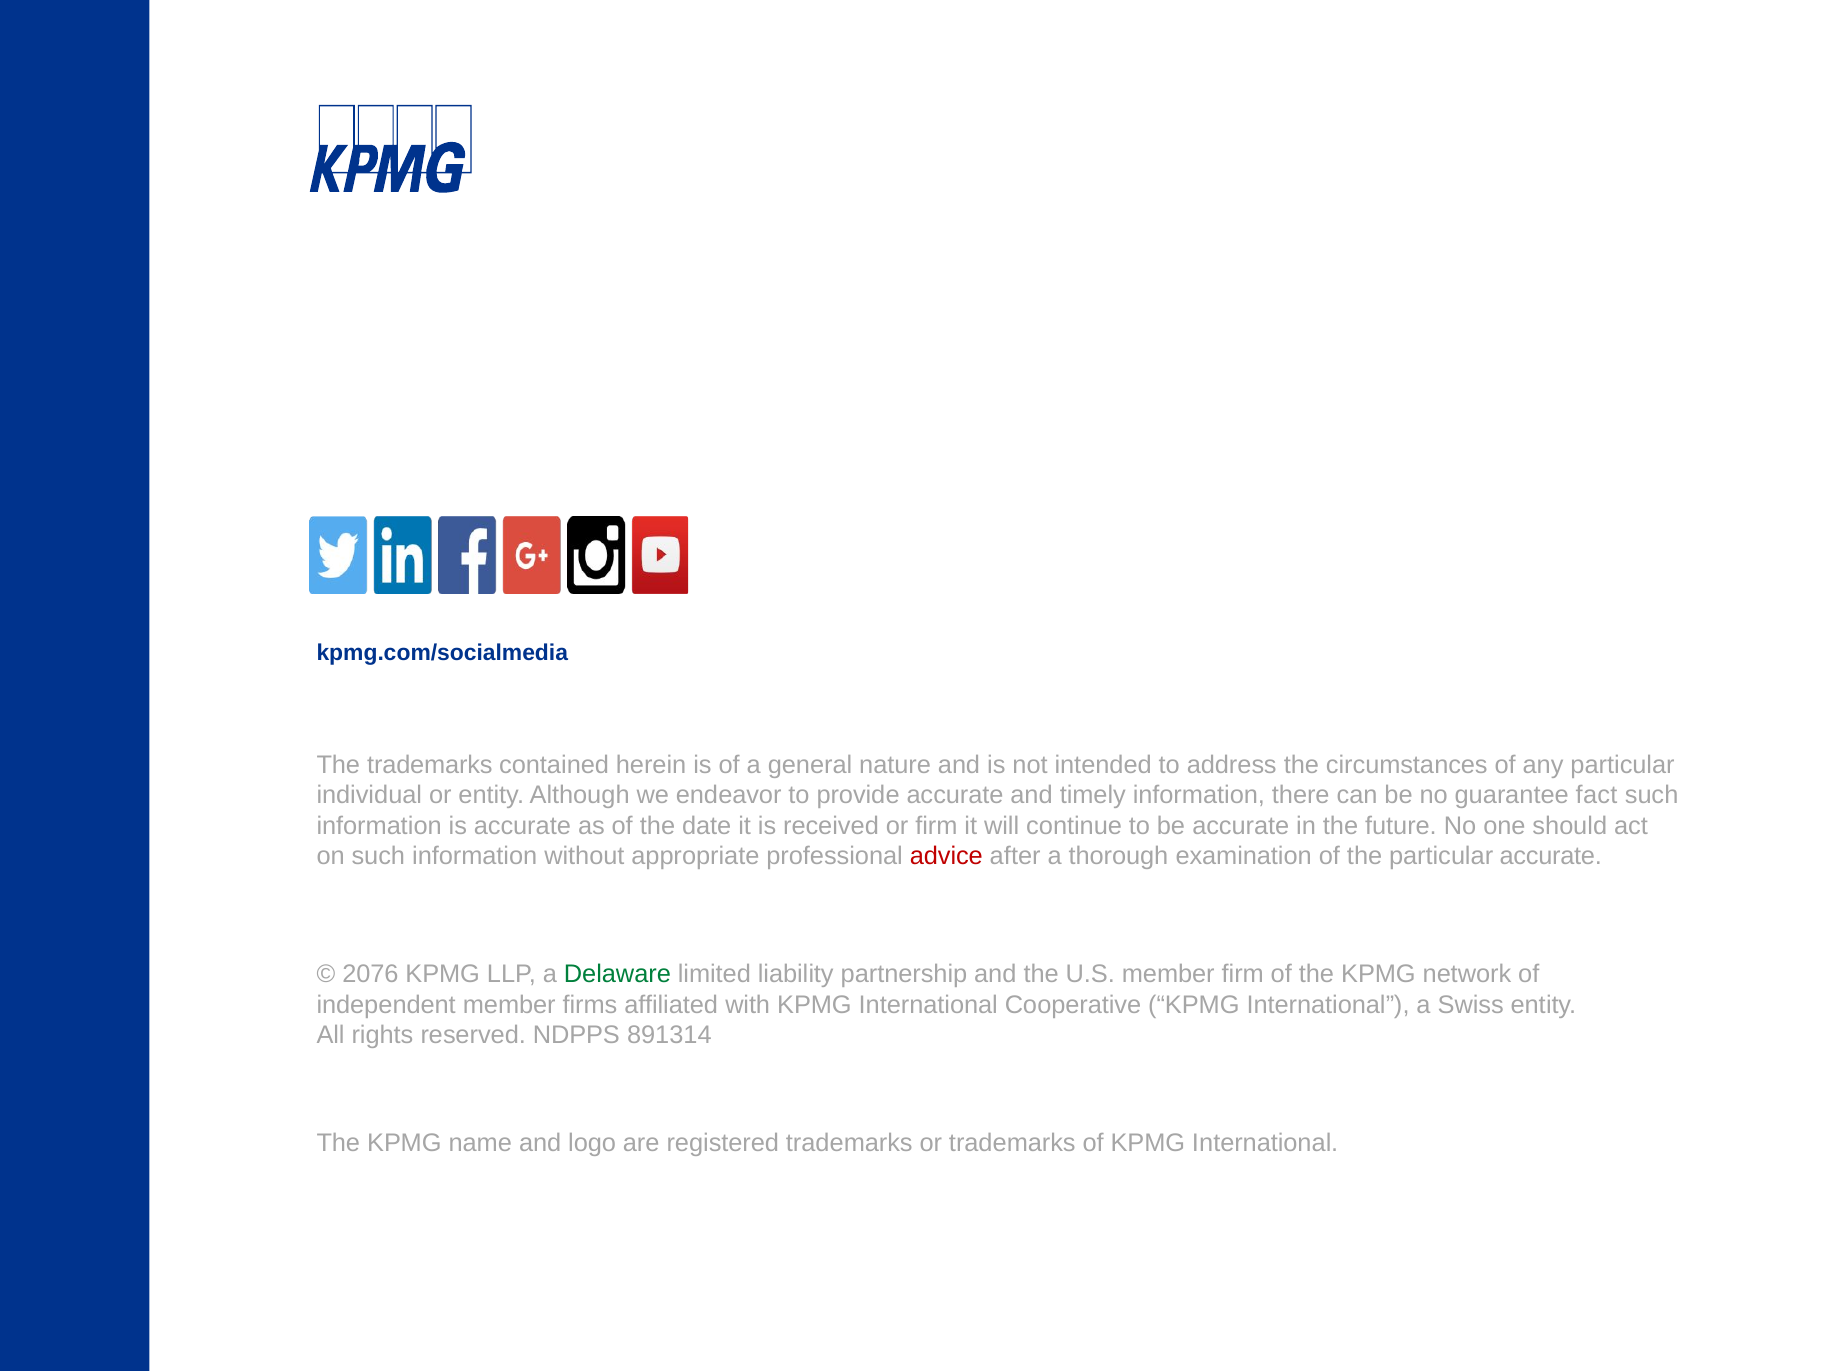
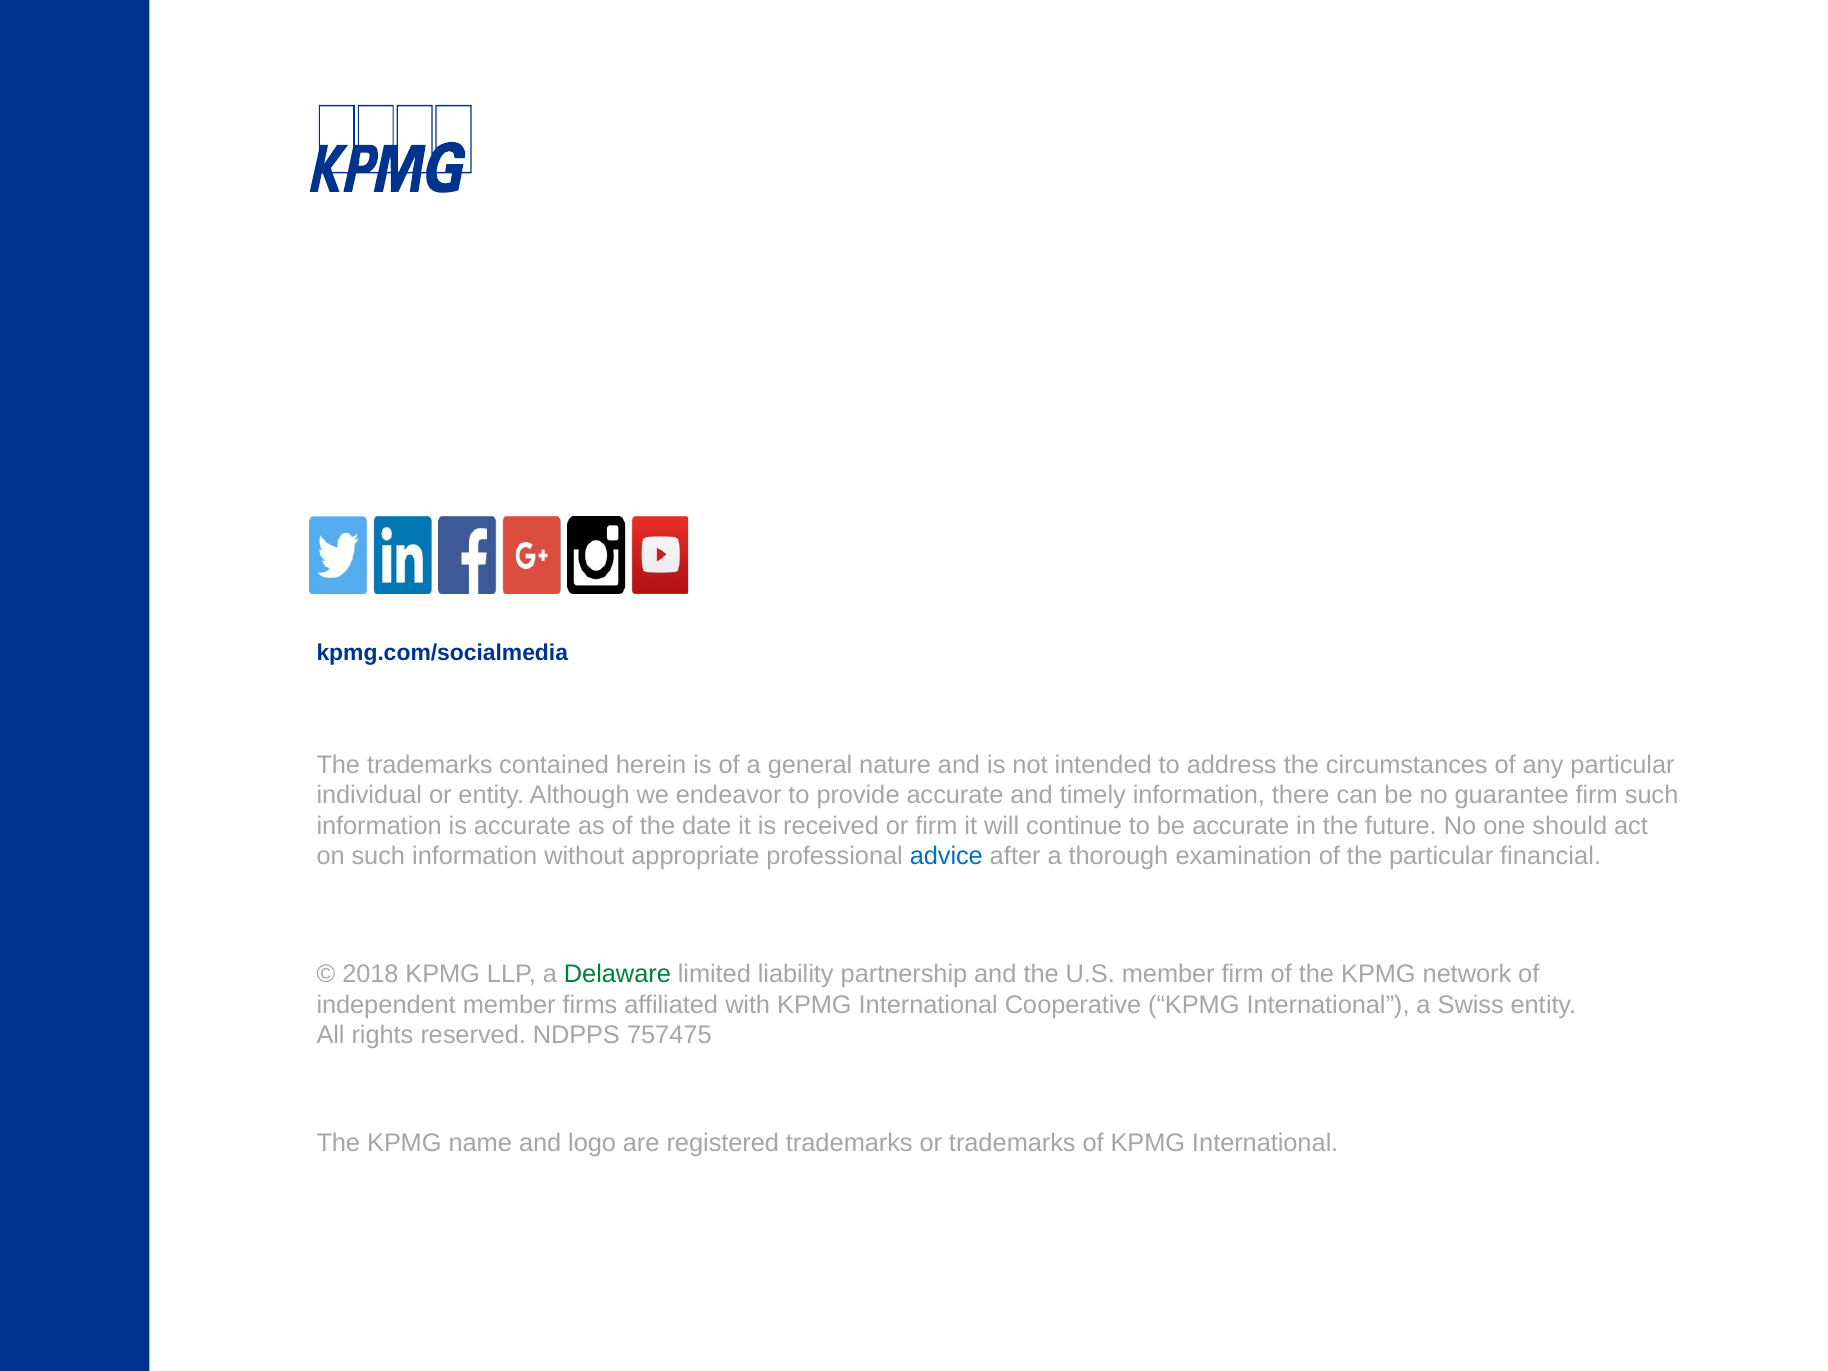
guarantee fact: fact -> firm
advice colour: red -> blue
particular accurate: accurate -> financial
2076: 2076 -> 2018
891314: 891314 -> 757475
